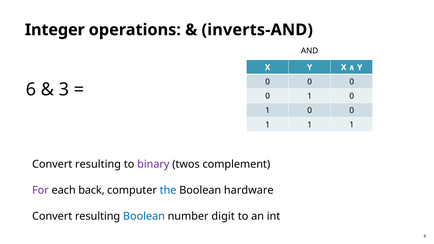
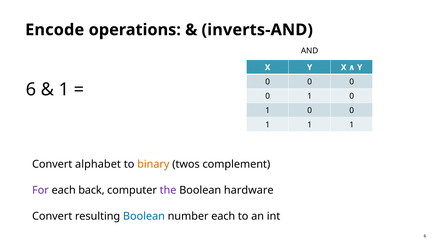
Integer: Integer -> Encode
3 at (64, 90): 3 -> 1
resulting at (98, 164): resulting -> alphabet
binary colour: purple -> orange
the colour: blue -> purple
number digit: digit -> each
